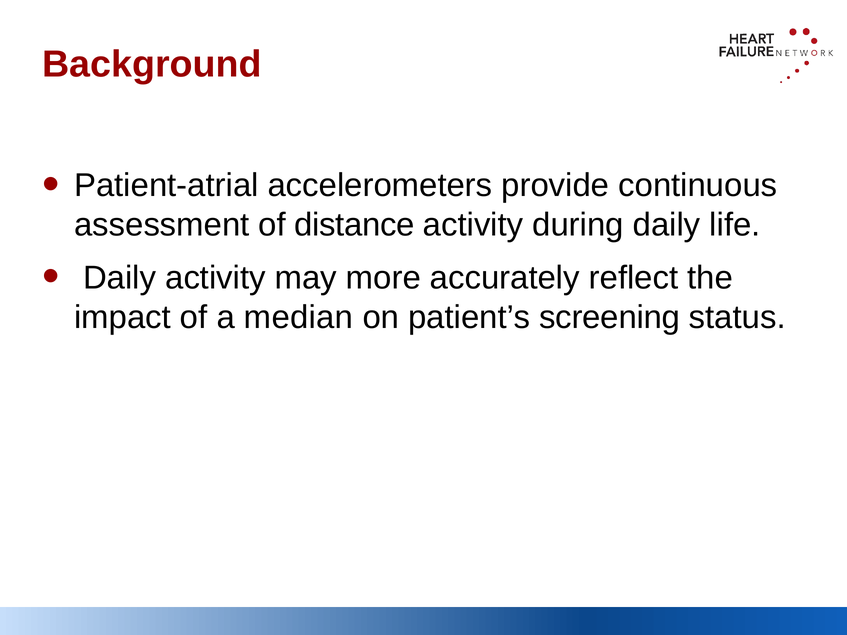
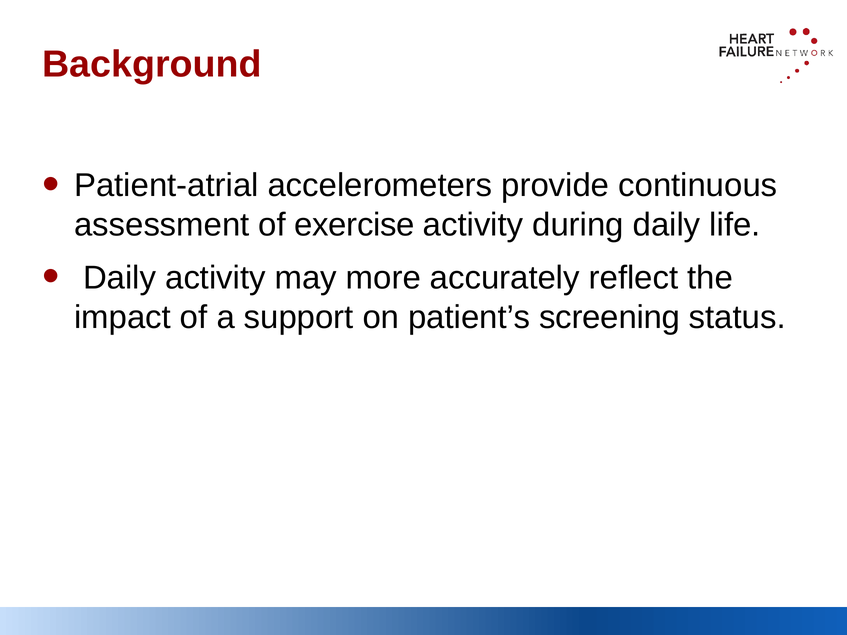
distance: distance -> exercise
median: median -> support
